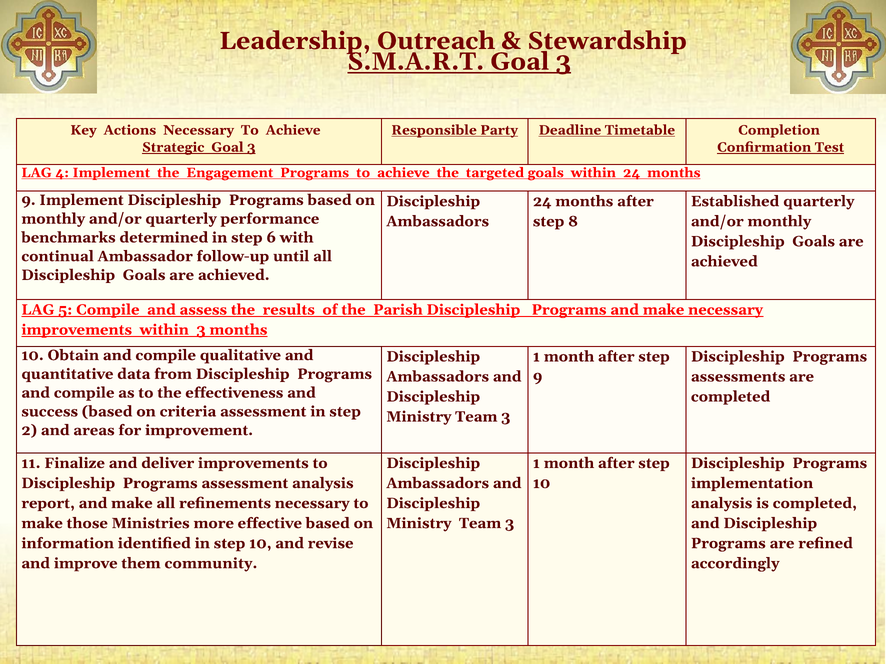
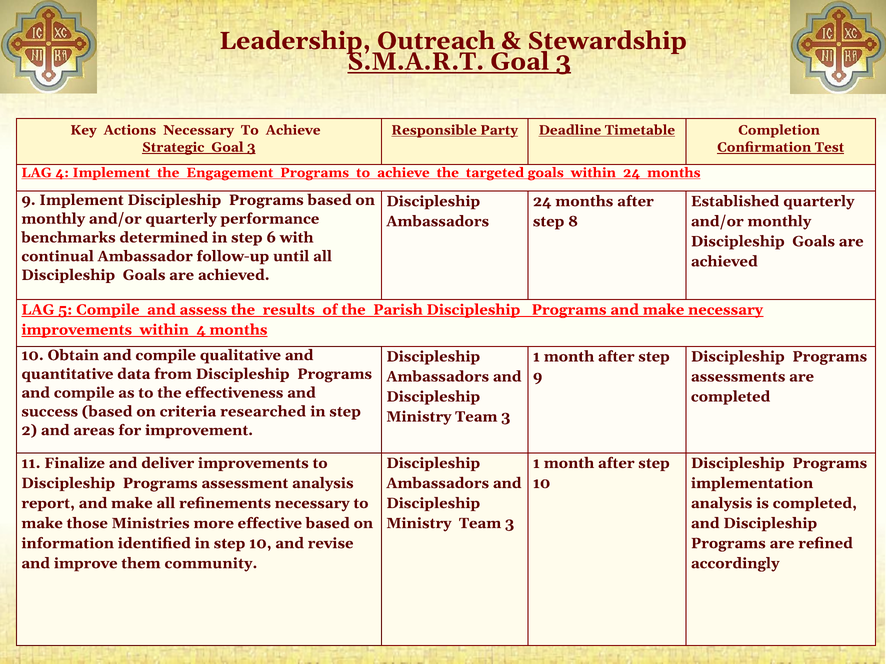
within 3: 3 -> 4
criteria assessment: assessment -> researched
